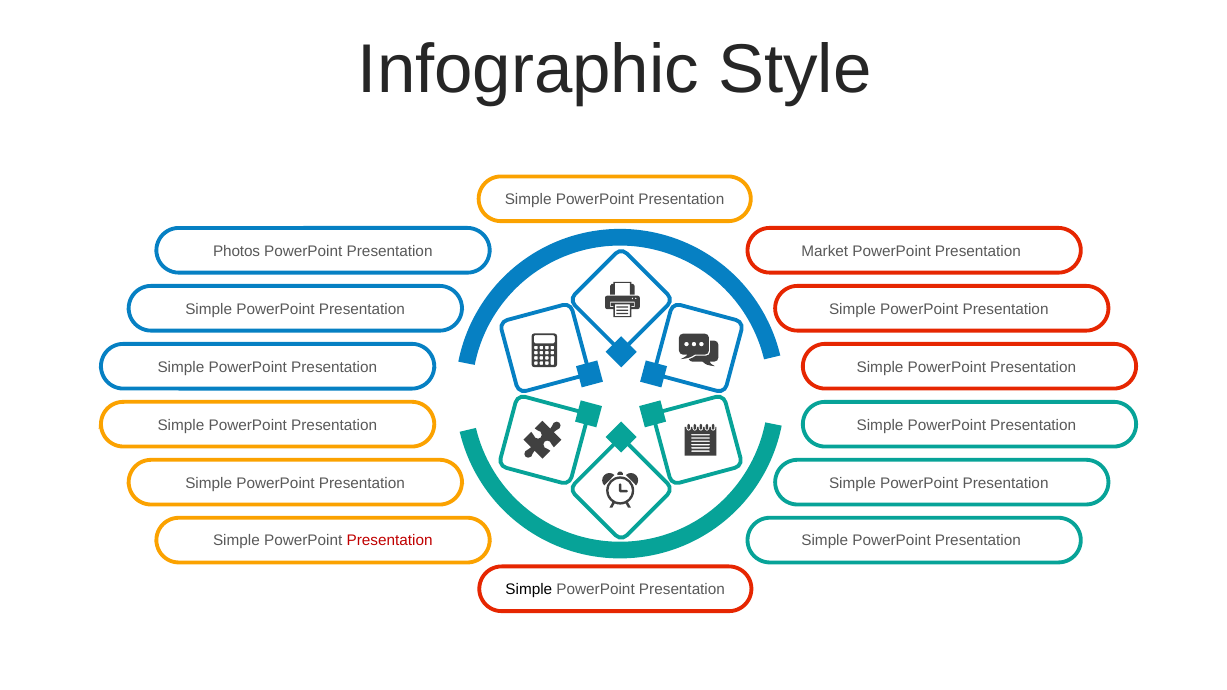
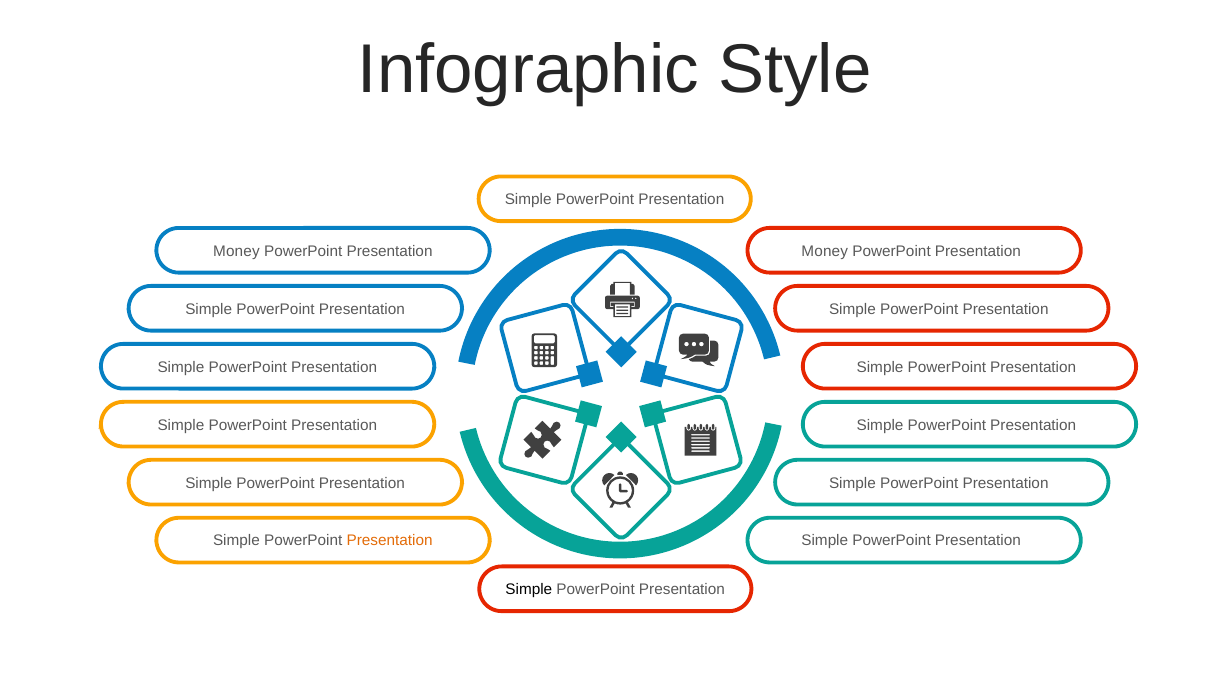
Photos at (237, 251): Photos -> Money
Market at (825, 251): Market -> Money
Presentation at (390, 541) colour: red -> orange
